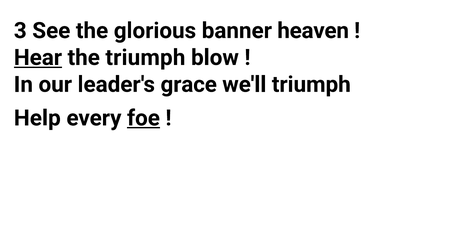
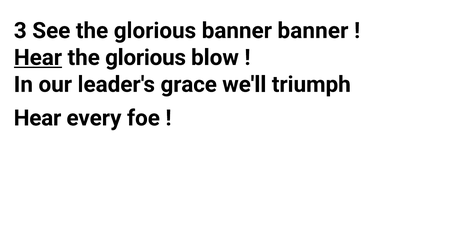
banner heaven: heaven -> banner
triumph at (145, 58): triumph -> glorious
Help at (37, 118): Help -> Hear
foe underline: present -> none
